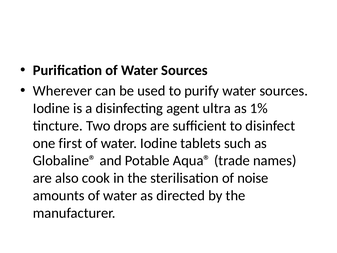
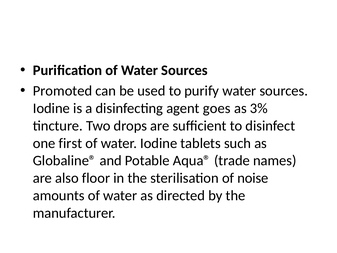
Wherever: Wherever -> Promoted
ultra: ultra -> goes
1%: 1% -> 3%
cook: cook -> floor
